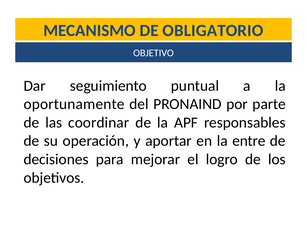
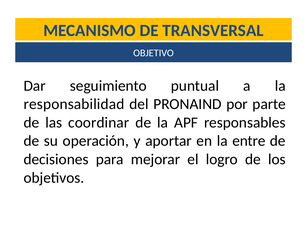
OBLIGATORIO: OBLIGATORIO -> TRANSVERSAL
oportunamente: oportunamente -> responsabilidad
